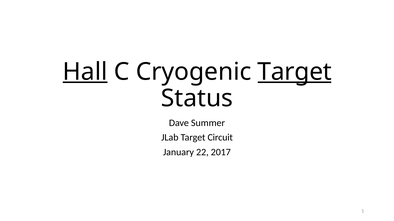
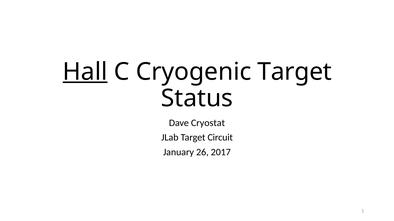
Target at (295, 72) underline: present -> none
Summer: Summer -> Cryostat
22: 22 -> 26
